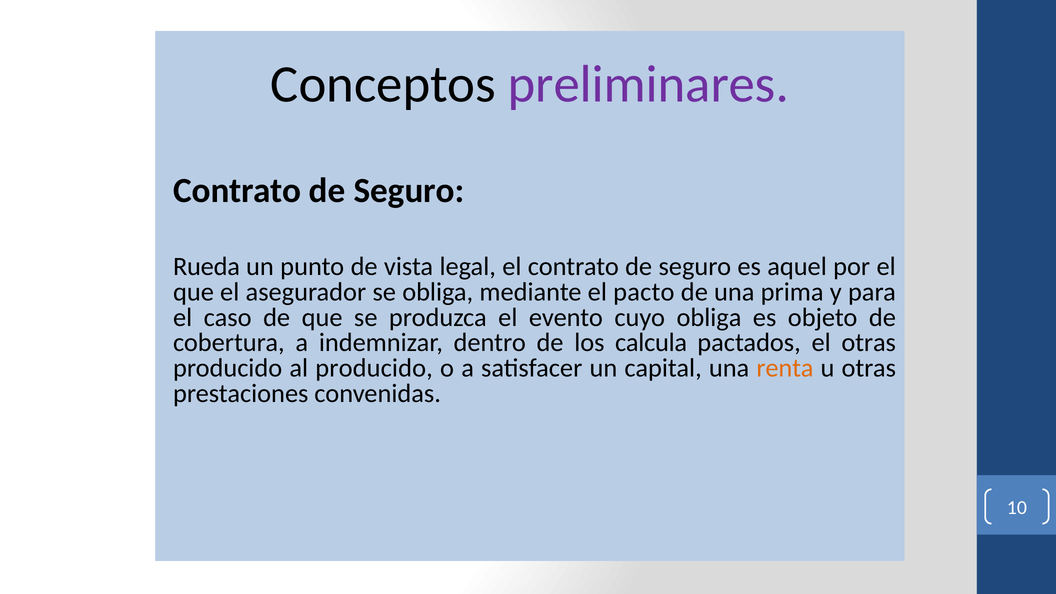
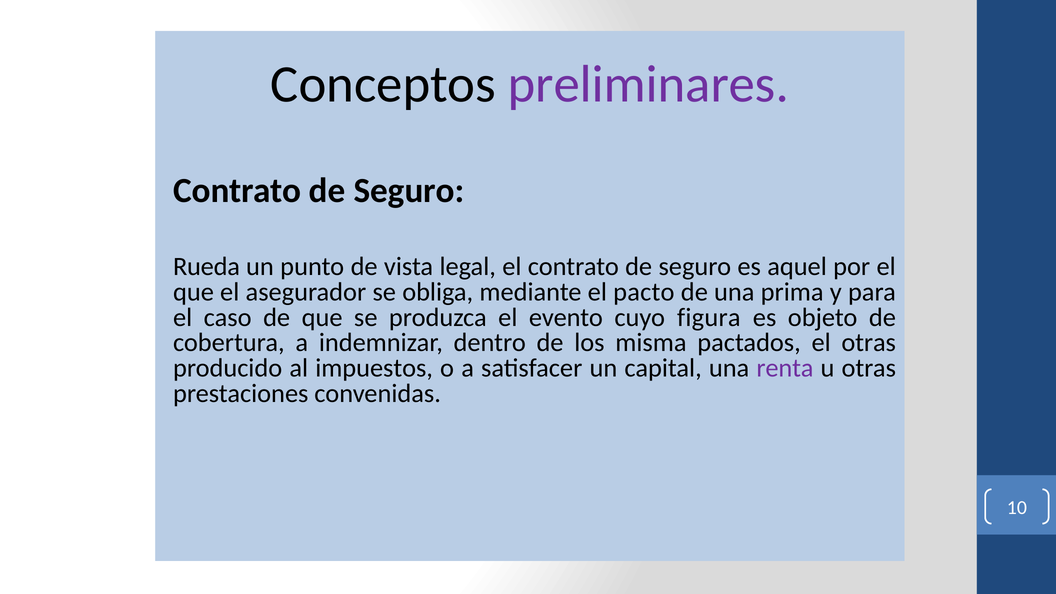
cuyo obliga: obliga -> figura
calcula: calcula -> misma
al producido: producido -> impuestos
renta colour: orange -> purple
